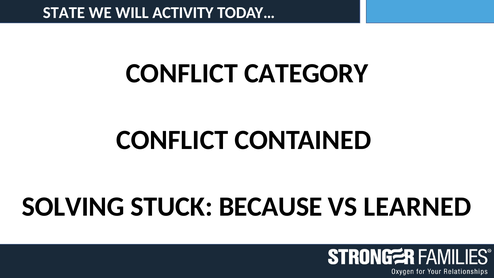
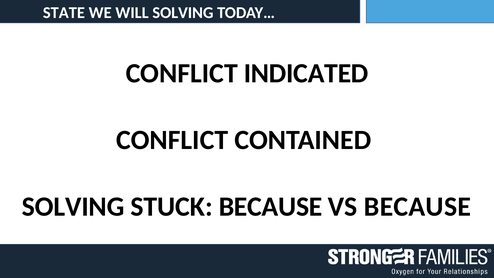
WILL ACTIVITY: ACTIVITY -> SOLVING
CATEGORY: CATEGORY -> INDICATED
VS LEARNED: LEARNED -> BECAUSE
